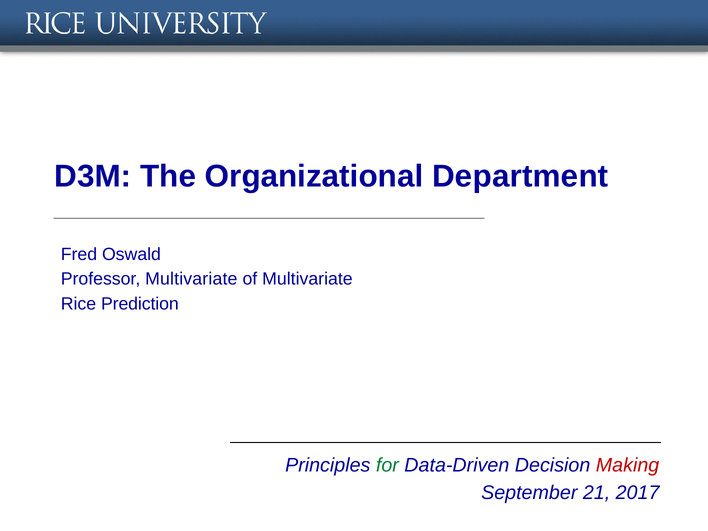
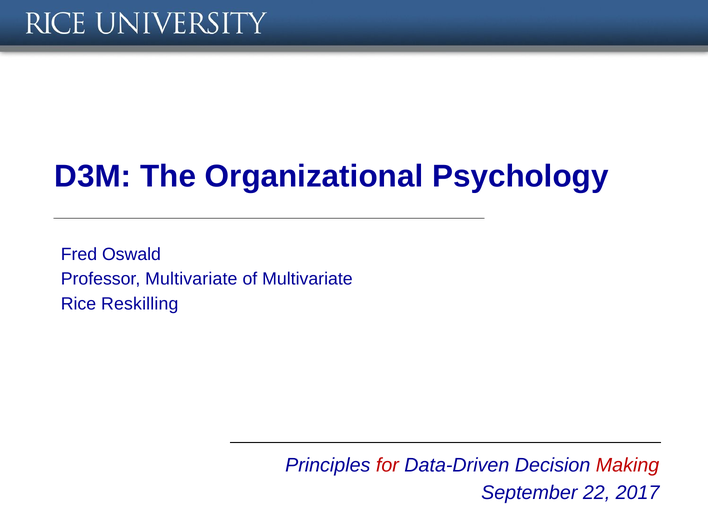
Department: Department -> Psychology
Prediction: Prediction -> Reskilling
for colour: green -> red
21: 21 -> 22
